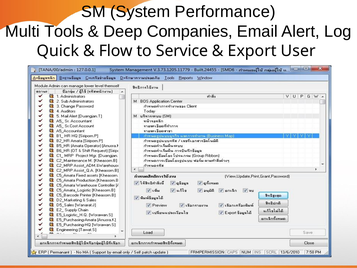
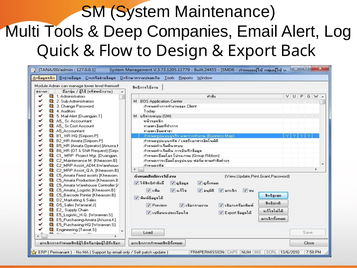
Performance: Performance -> Maintenance
Service: Service -> Design
User: User -> Back
